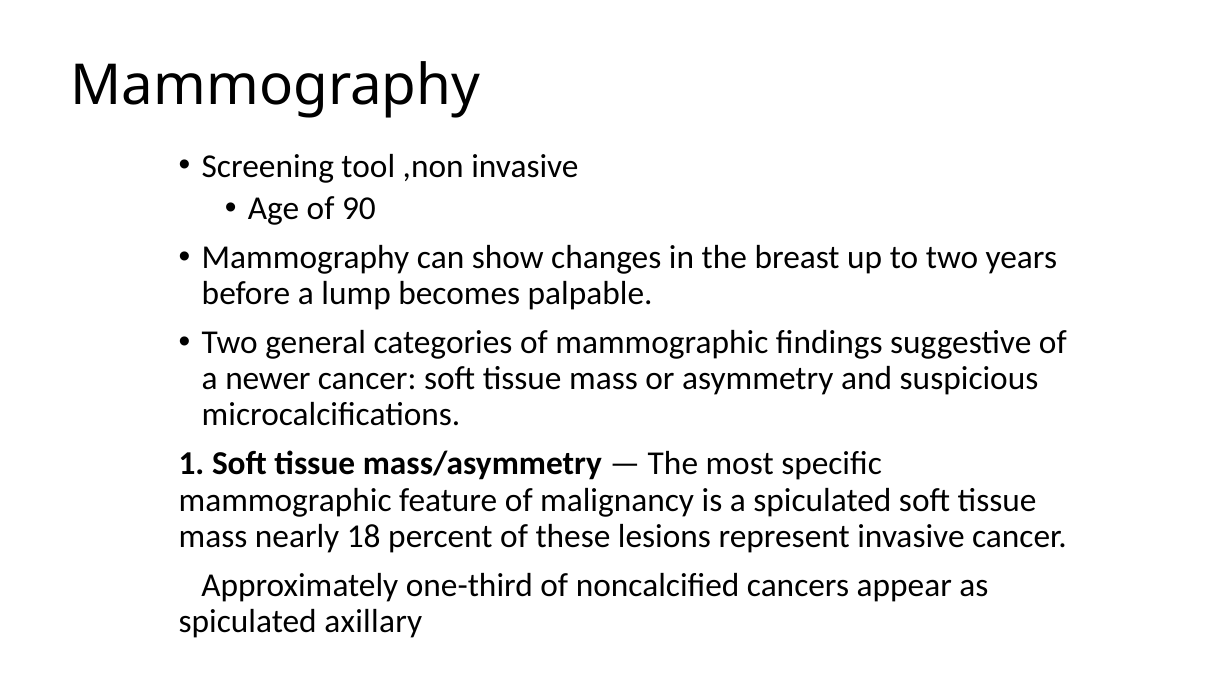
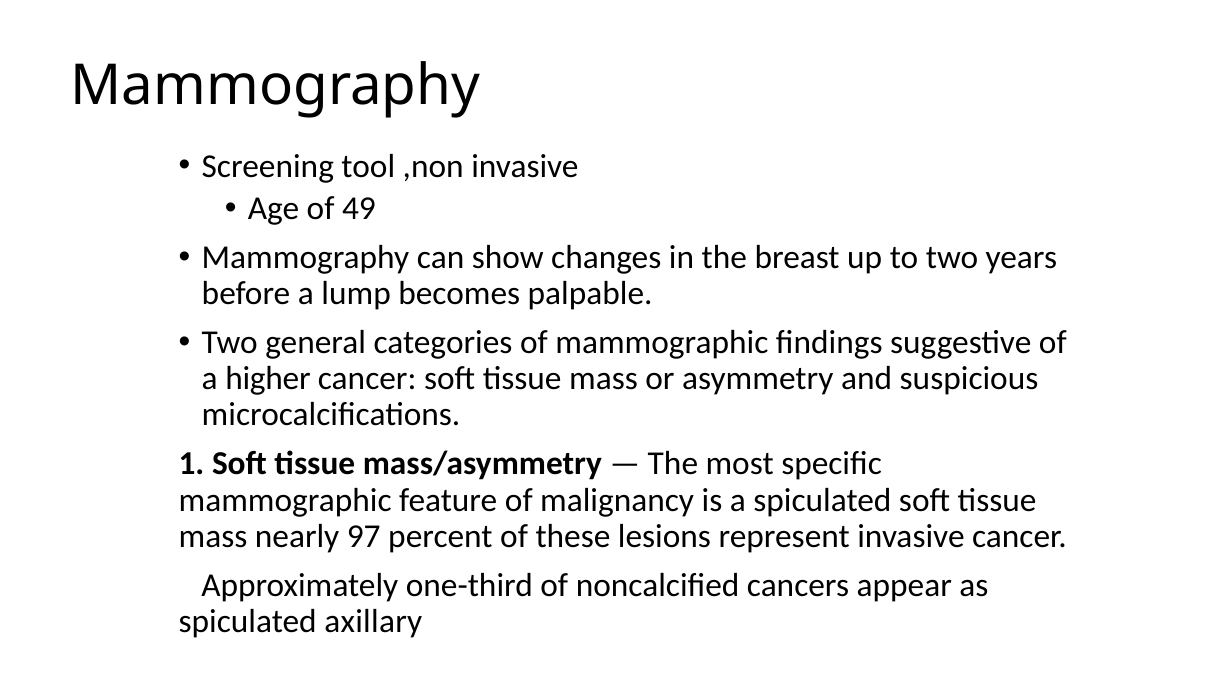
90: 90 -> 49
newer: newer -> higher
18: 18 -> 97
